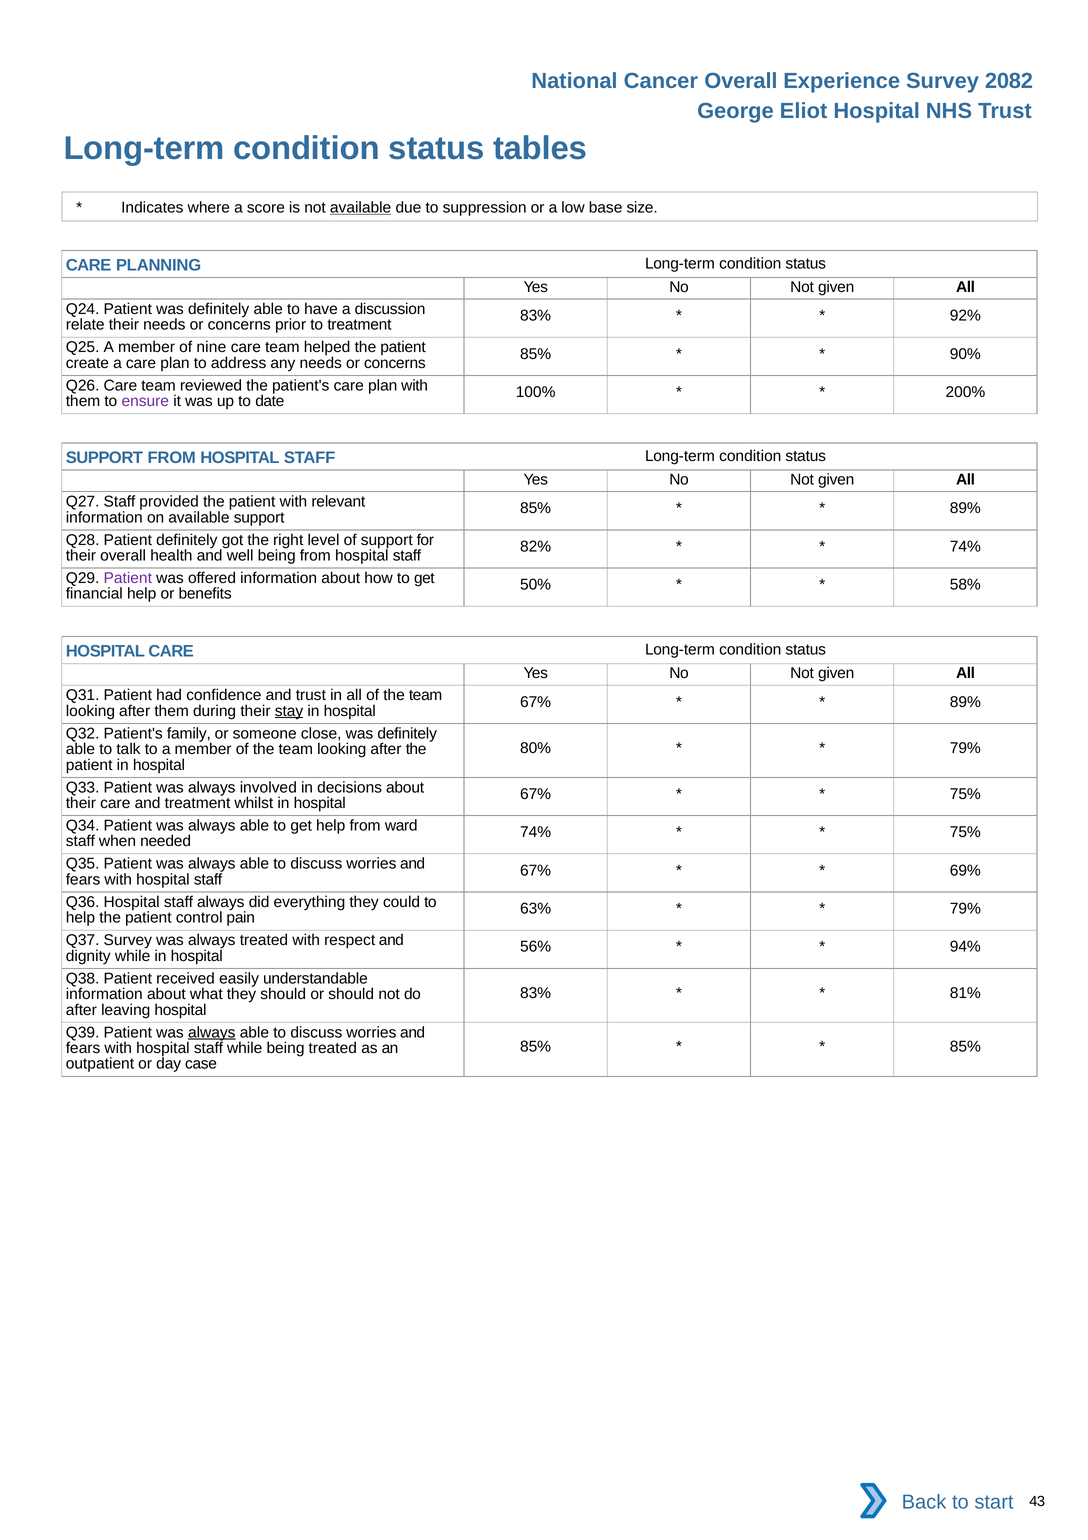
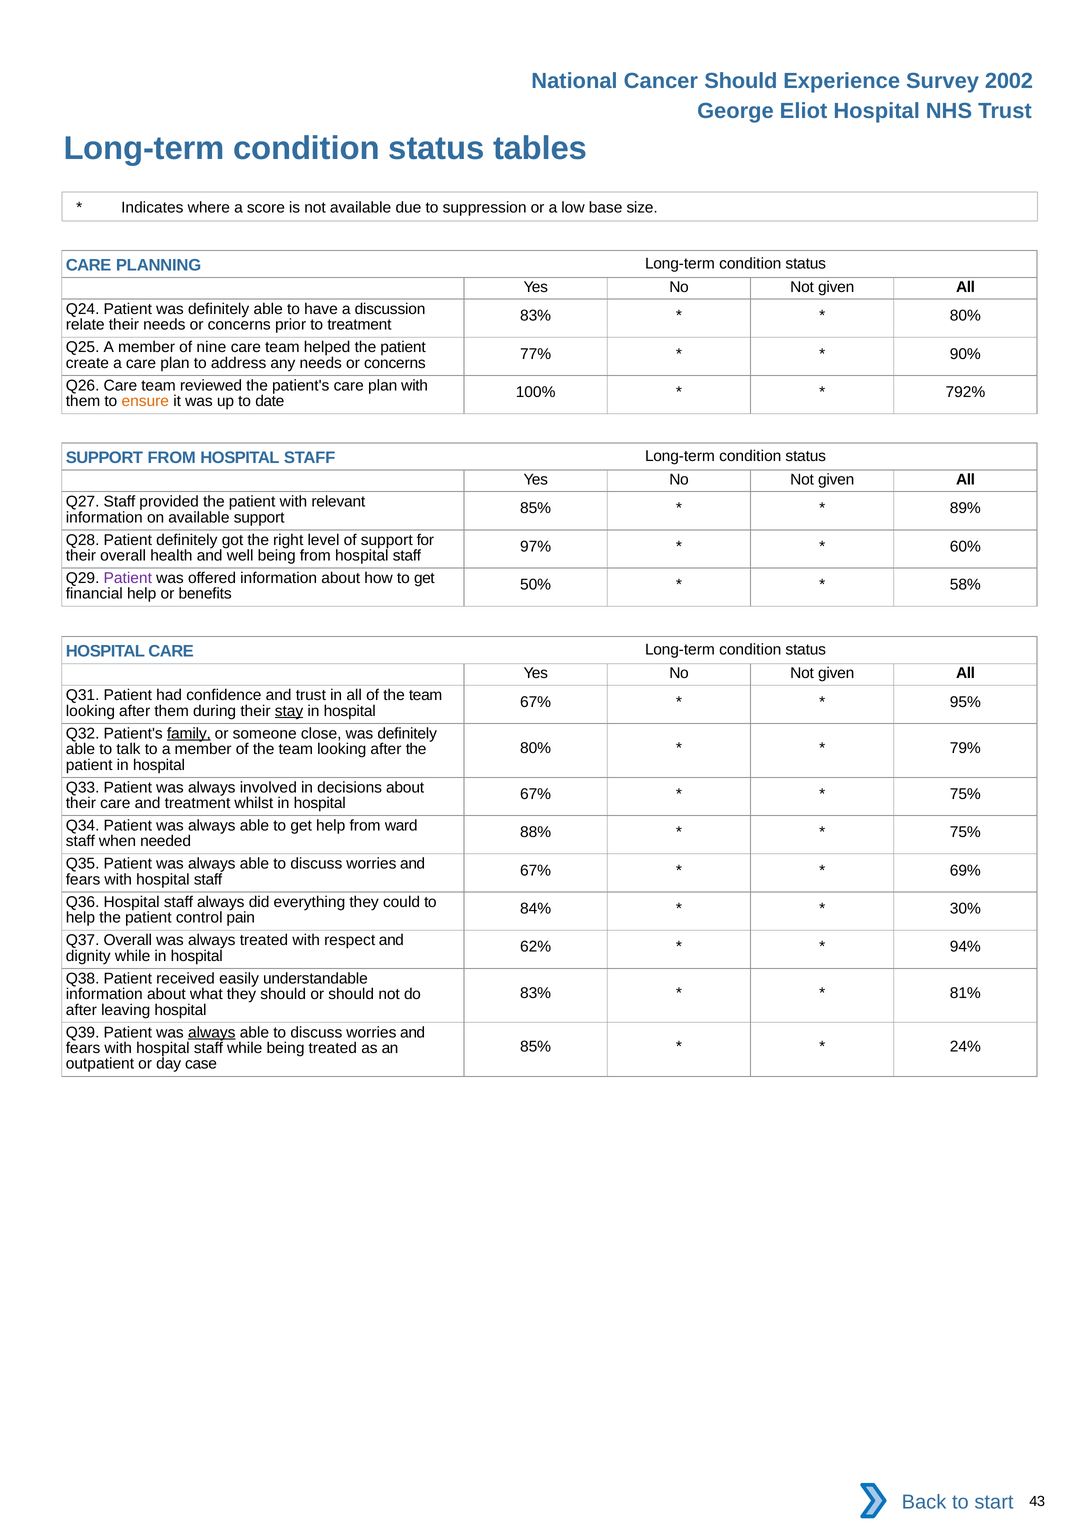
Cancer Overall: Overall -> Should
2082: 2082 -> 2002
available at (361, 207) underline: present -> none
92% at (965, 316): 92% -> 80%
85% at (536, 354): 85% -> 77%
200%: 200% -> 792%
ensure colour: purple -> orange
82%: 82% -> 97%
74% at (965, 546): 74% -> 60%
89% at (965, 702): 89% -> 95%
family underline: none -> present
74% at (536, 832): 74% -> 88%
63%: 63% -> 84%
79% at (965, 908): 79% -> 30%
Q37 Survey: Survey -> Overall
56%: 56% -> 62%
85% at (965, 1047): 85% -> 24%
